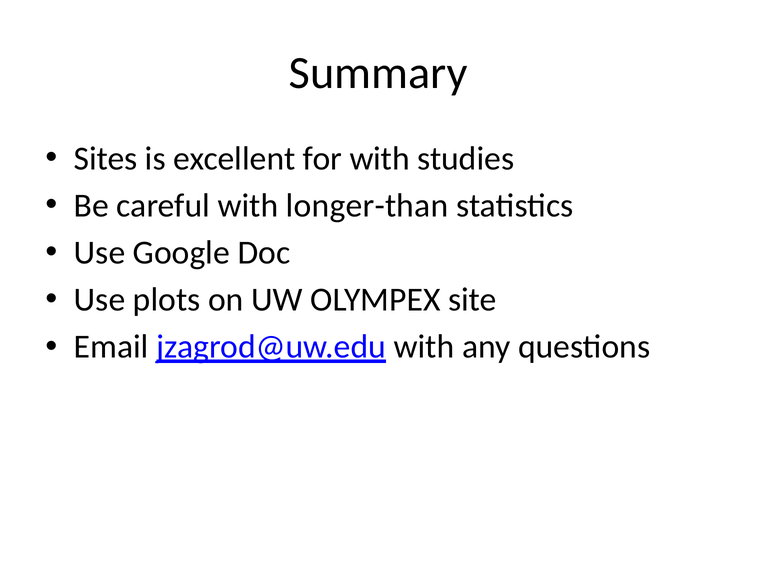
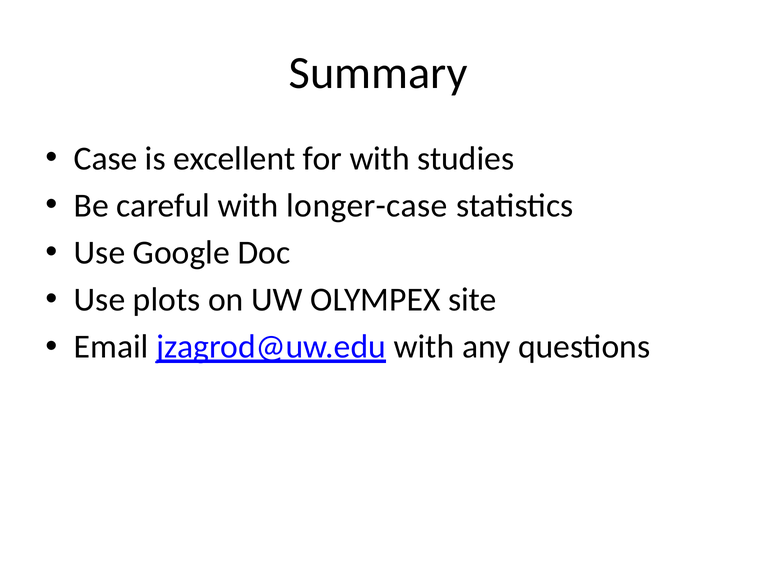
Sites: Sites -> Case
longer-than: longer-than -> longer-case
